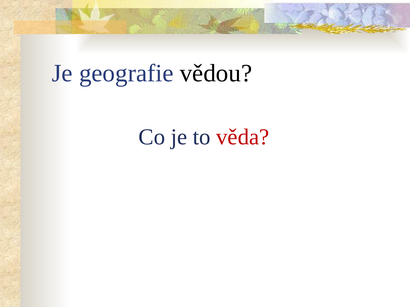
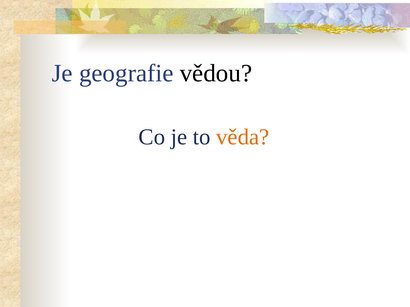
věda colour: red -> orange
